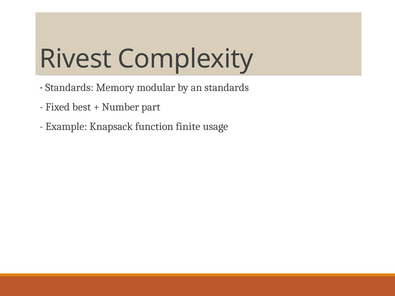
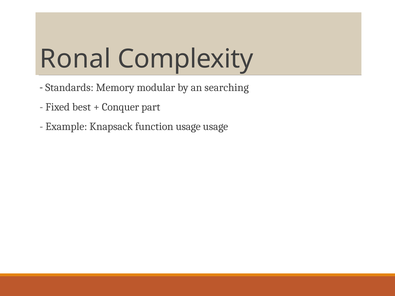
Rivest: Rivest -> Ronal
an standards: standards -> searching
Number: Number -> Conquer
function finite: finite -> usage
